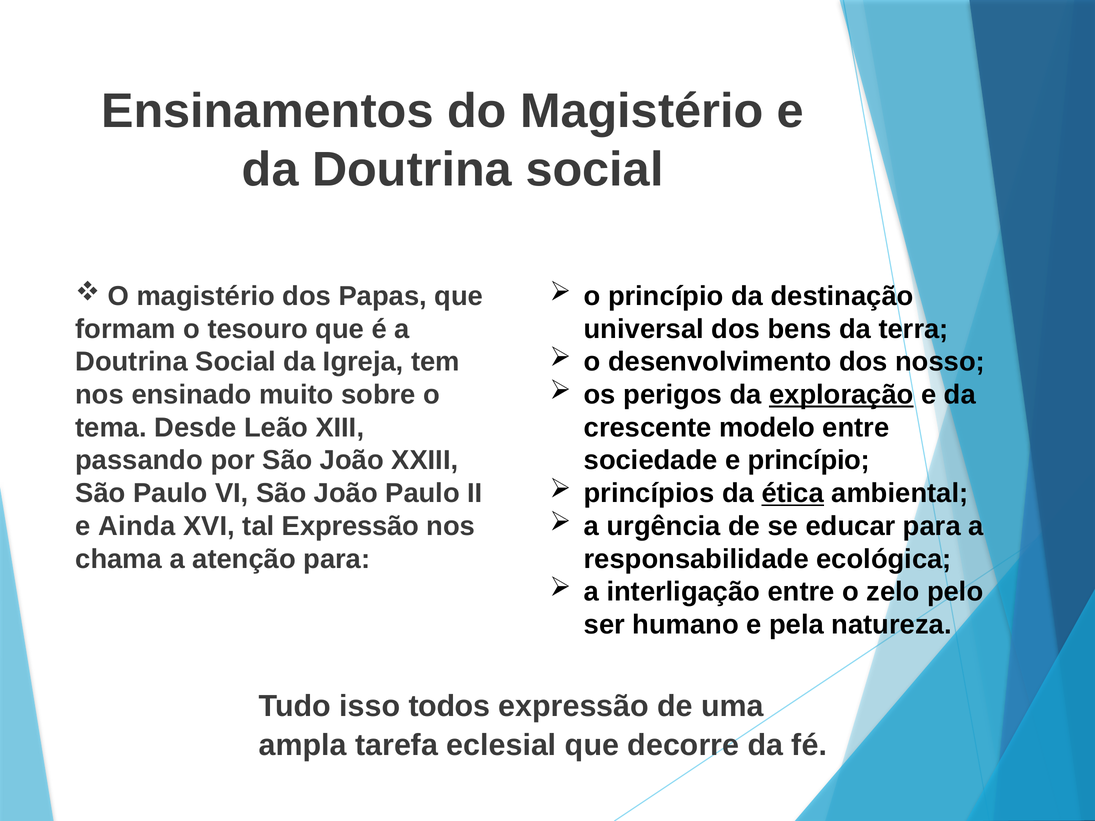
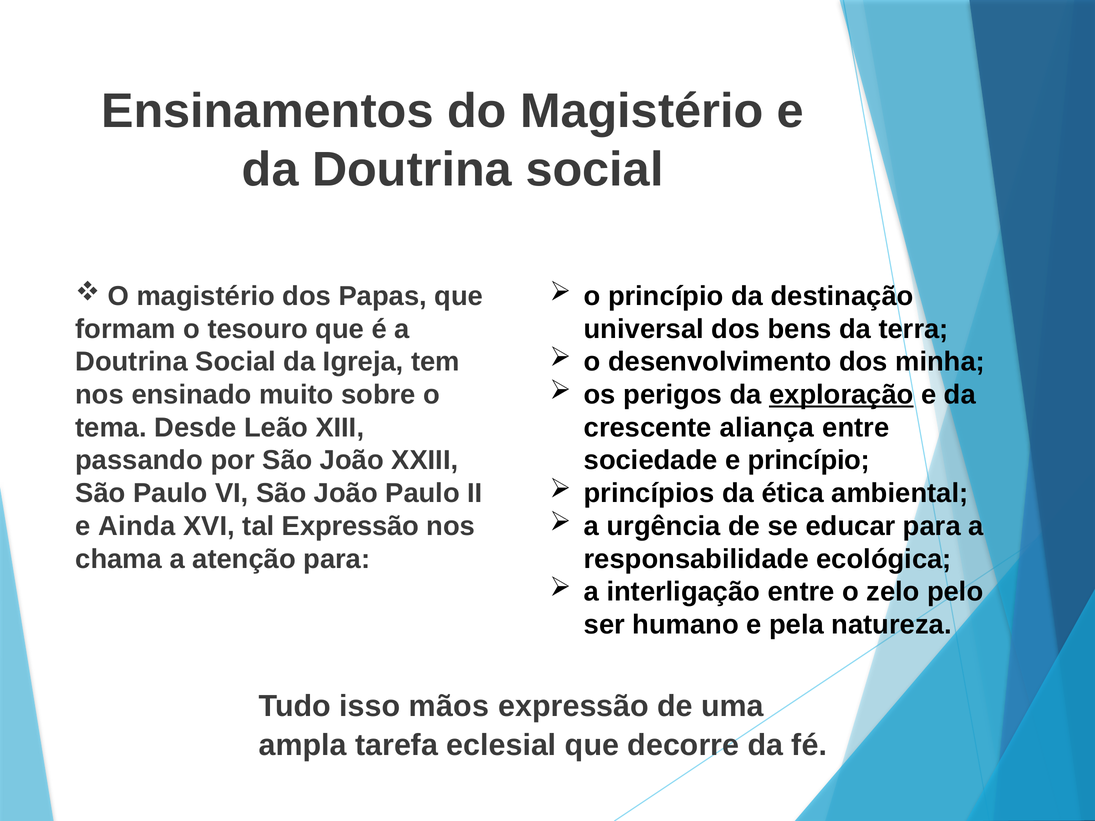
nosso: nosso -> minha
modelo: modelo -> aliança
ética underline: present -> none
todos: todos -> mãos
